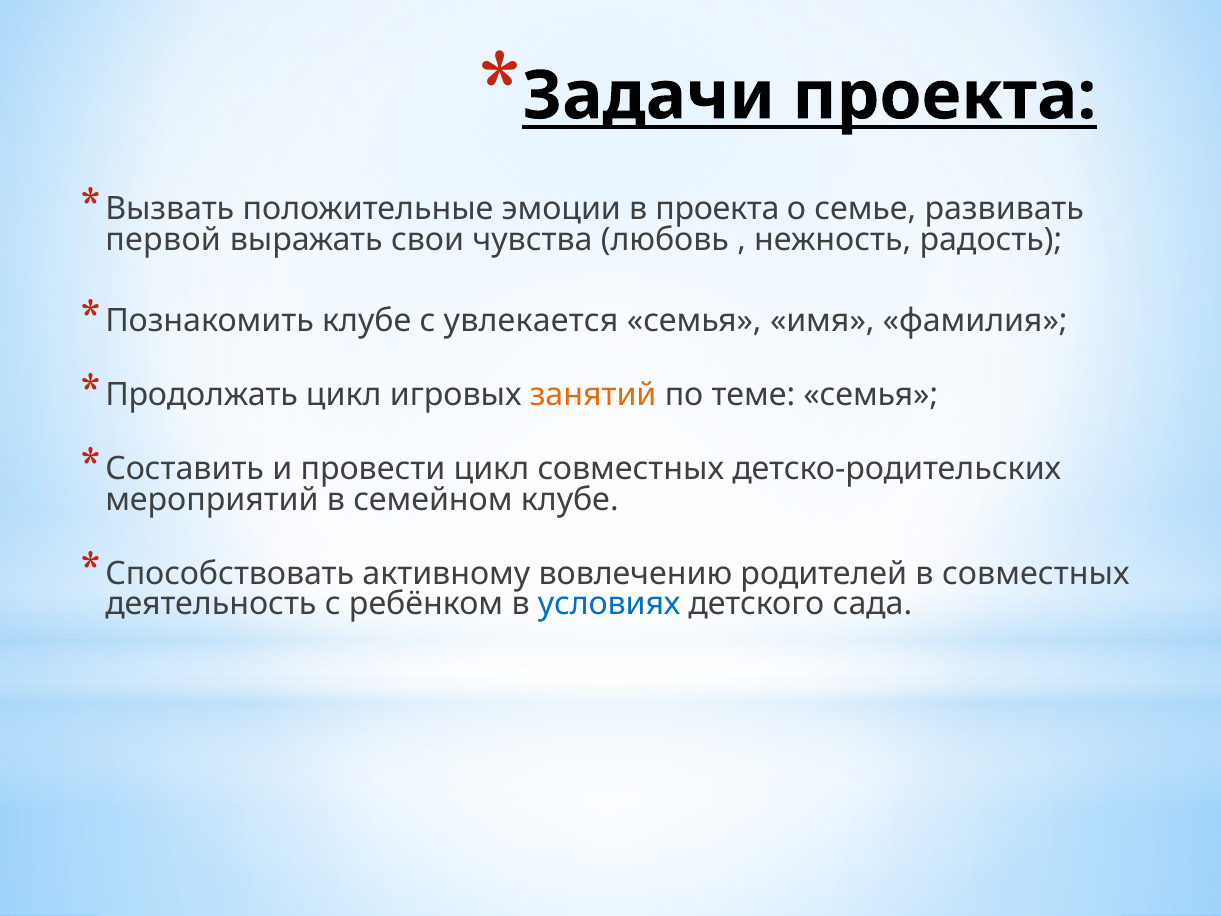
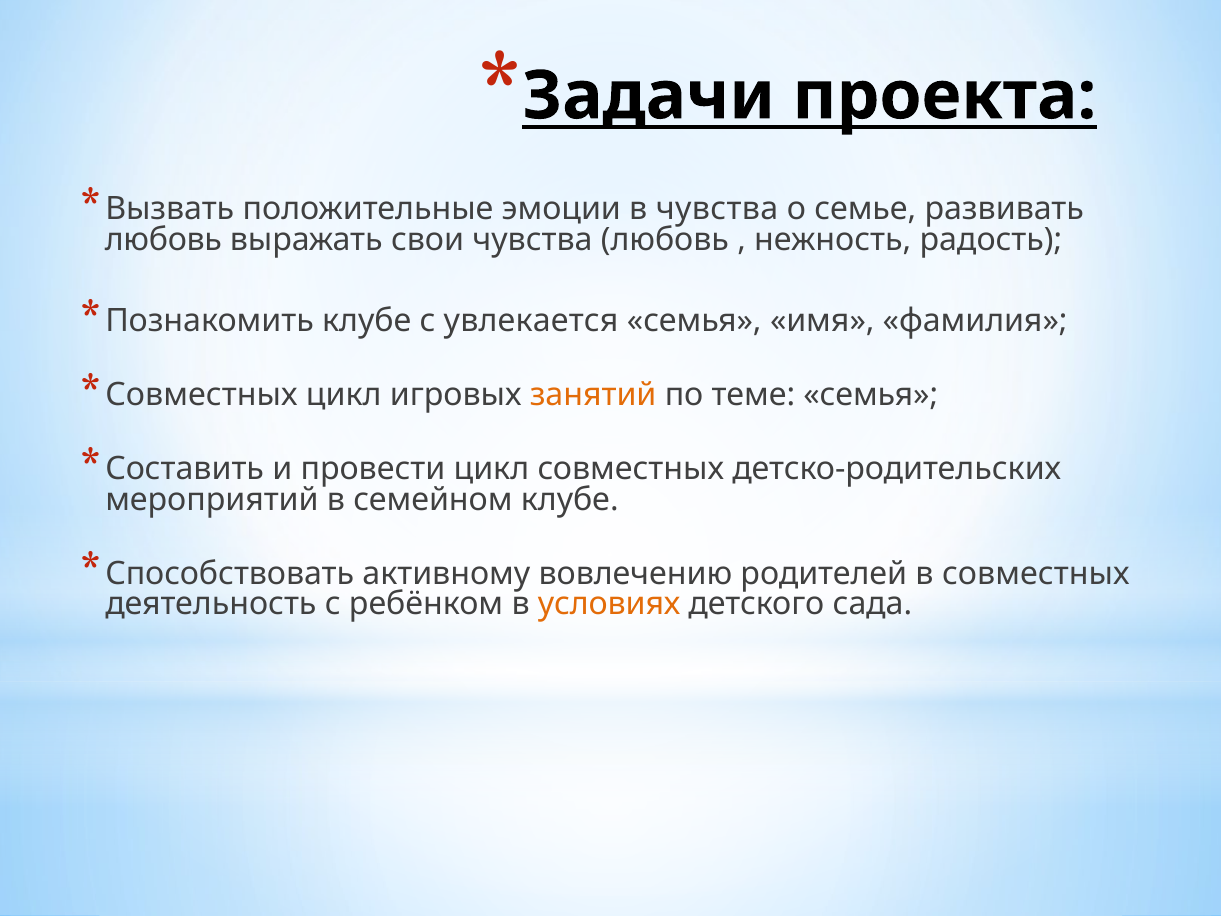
в проекта: проекта -> чувства
первой at (163, 240): первой -> любовь
Продолжать at (202, 395): Продолжать -> Совместных
условиях colour: blue -> orange
